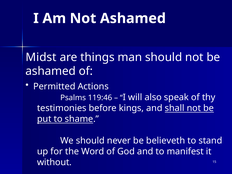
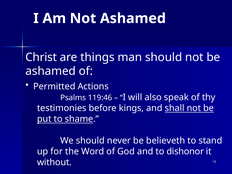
Midst: Midst -> Christ
manifest: manifest -> dishonor
